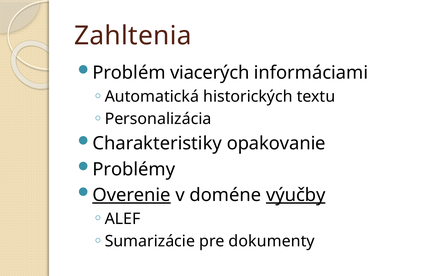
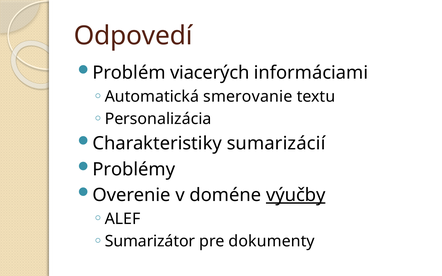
Zahltenia: Zahltenia -> Odpovedí
historických: historických -> smerovanie
opakovanie: opakovanie -> sumarizácií
Overenie underline: present -> none
Sumarizácie: Sumarizácie -> Sumarizátor
